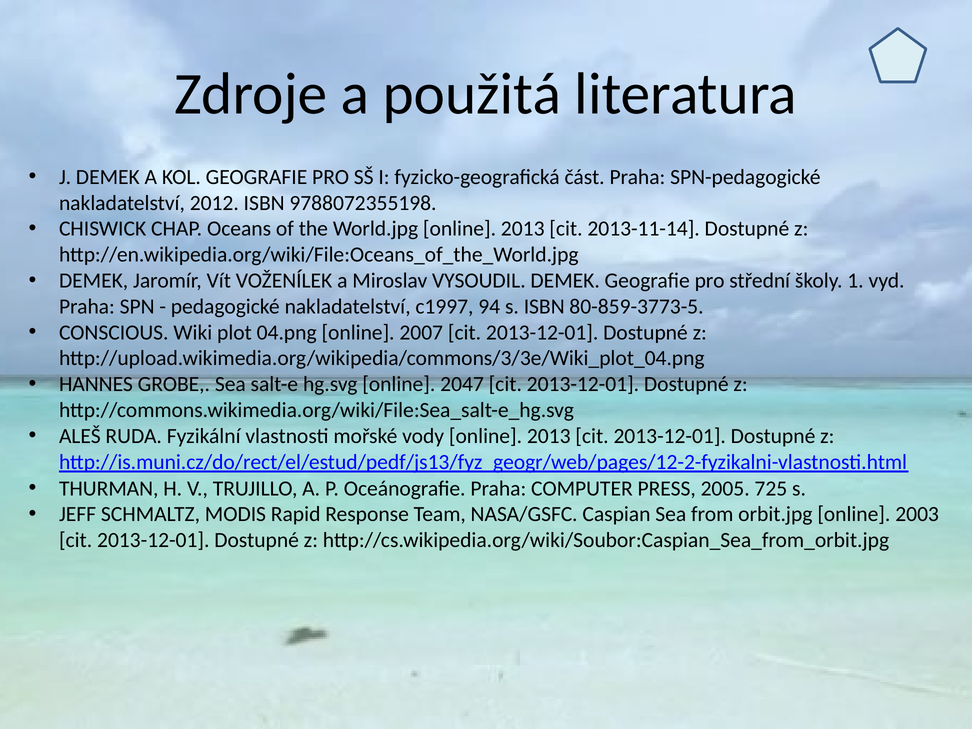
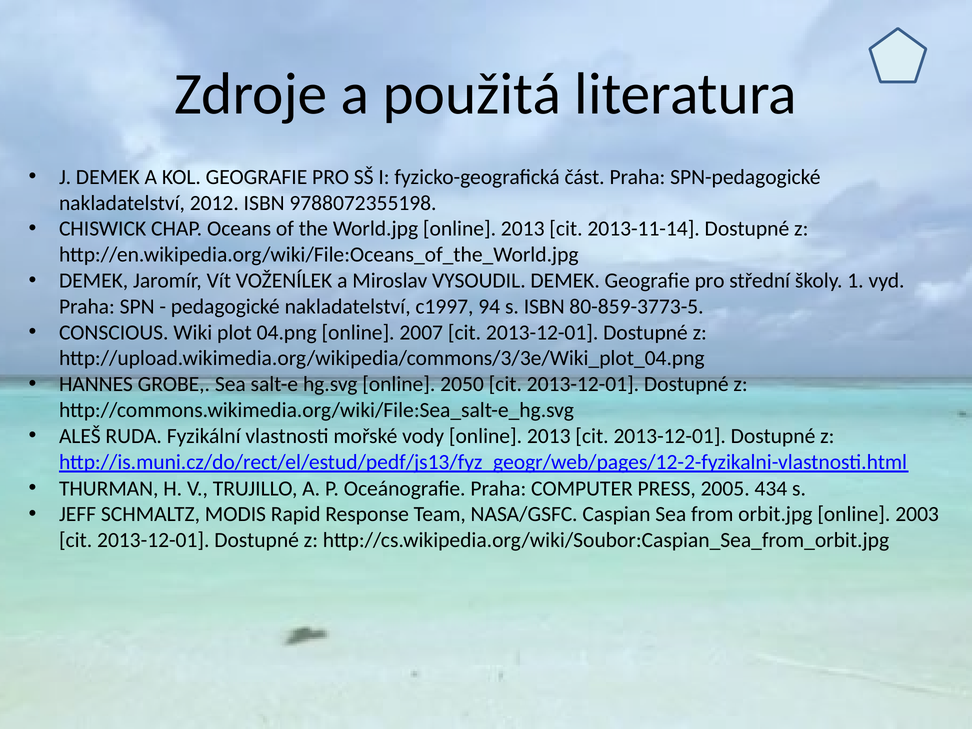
2047: 2047 -> 2050
725: 725 -> 434
